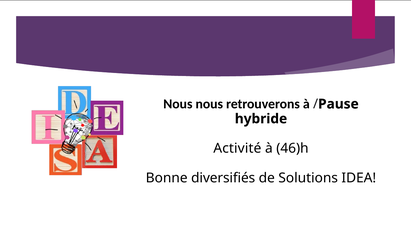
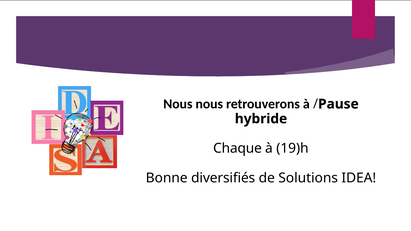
Activité: Activité -> Chaque
46)h: 46)h -> 19)h
